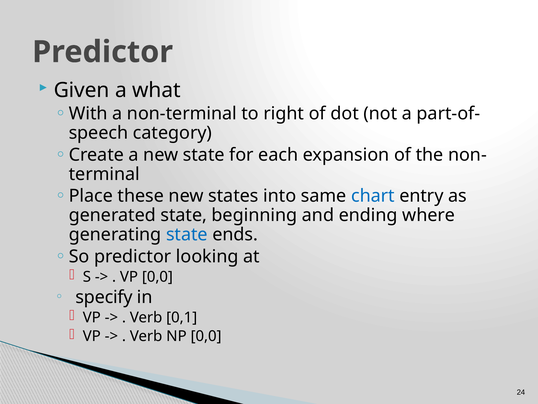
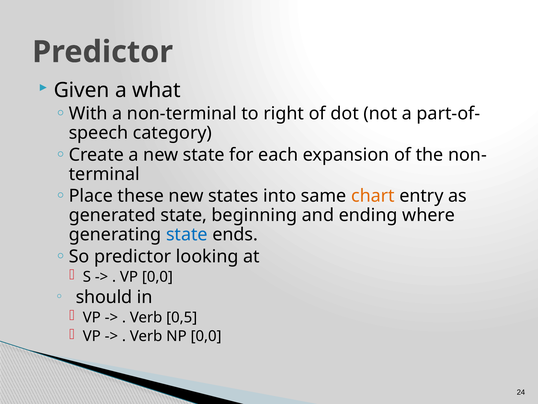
chart colour: blue -> orange
specify: specify -> should
0,1: 0,1 -> 0,5
